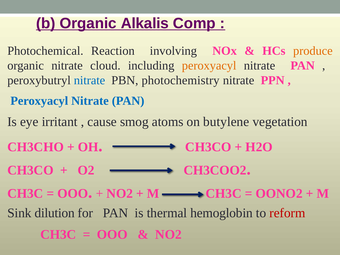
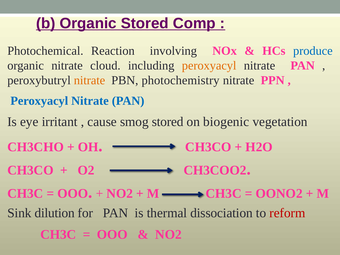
Organic Alkalis: Alkalis -> Stored
produce colour: orange -> blue
nitrate at (90, 80) colour: blue -> orange
smog atoms: atoms -> stored
butylene: butylene -> biogenic
hemoglobin: hemoglobin -> dissociation
